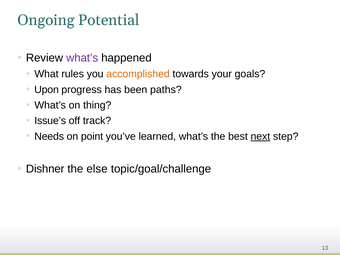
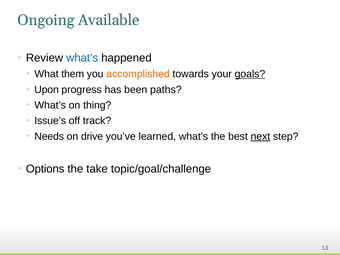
Potential: Potential -> Available
what’s at (82, 58) colour: purple -> blue
rules: rules -> them
goals underline: none -> present
point: point -> drive
Dishner: Dishner -> Options
else: else -> take
